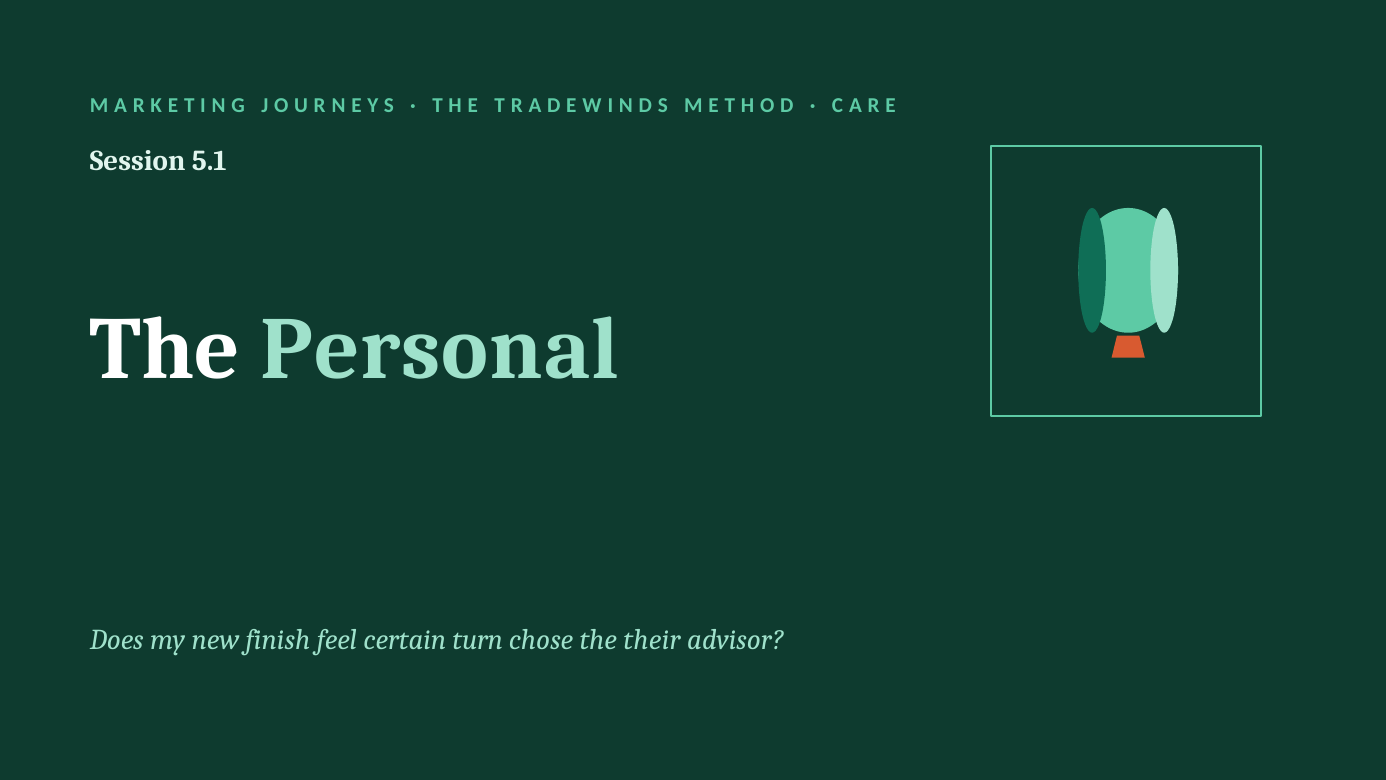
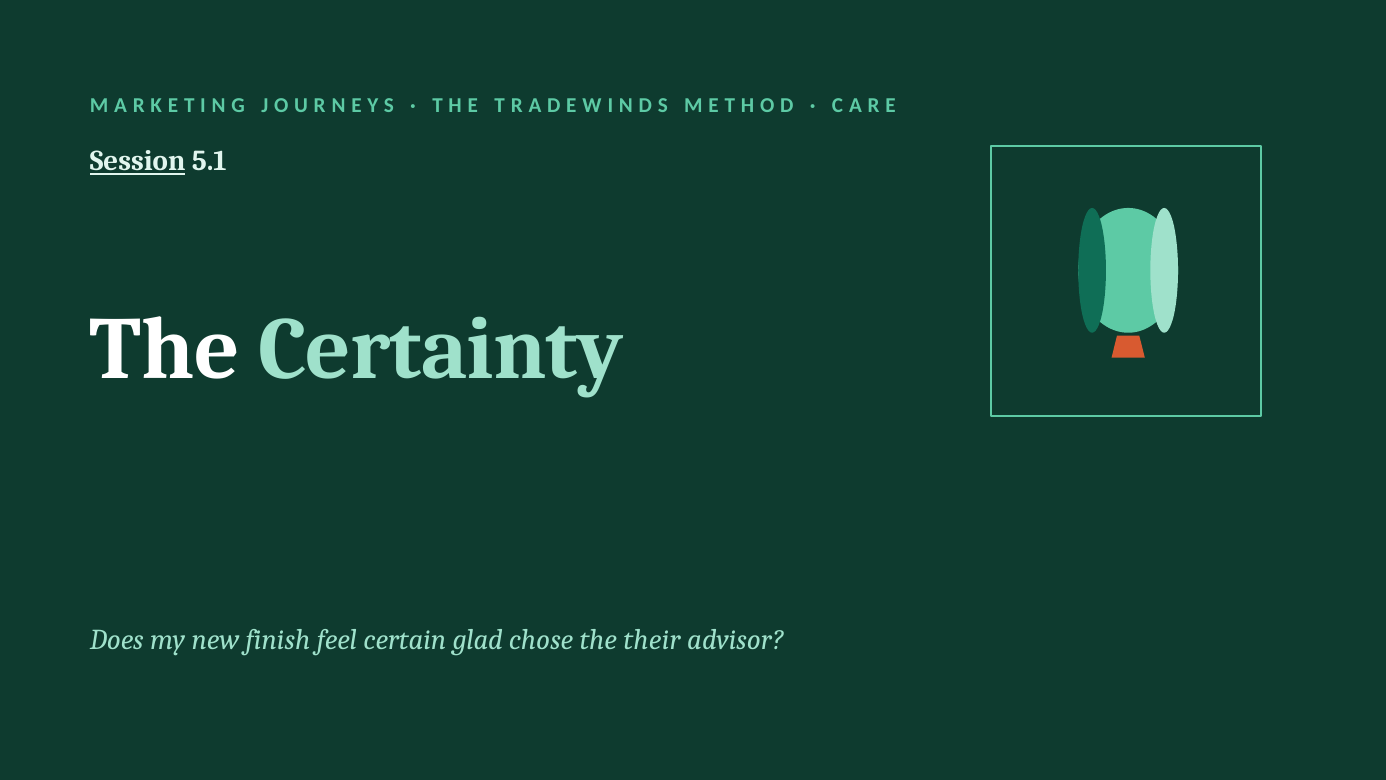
Session underline: none -> present
Personal: Personal -> Certainty
turn: turn -> glad
